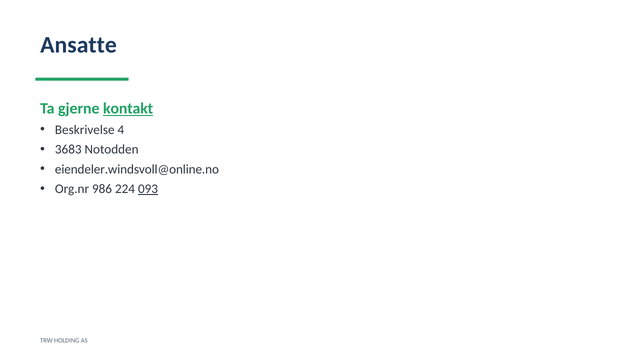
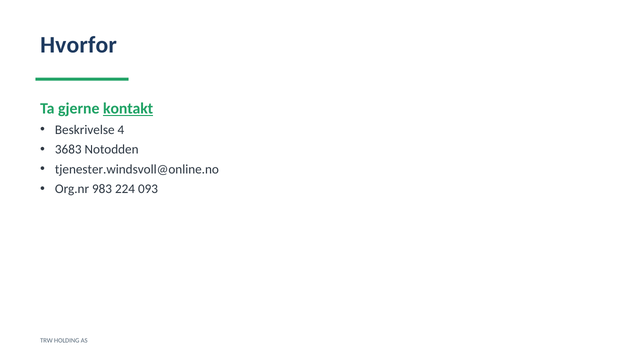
Ansatte: Ansatte -> Hvorfor
eiendeler.windsvoll@online.no: eiendeler.windsvoll@online.no -> tjenester.windsvoll@online.no
986: 986 -> 983
093 underline: present -> none
